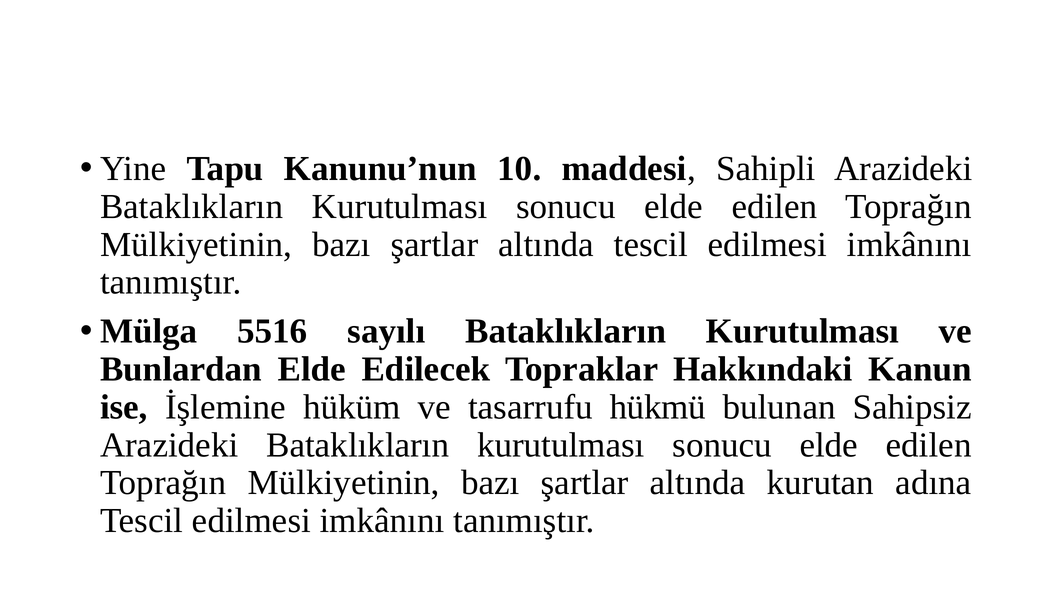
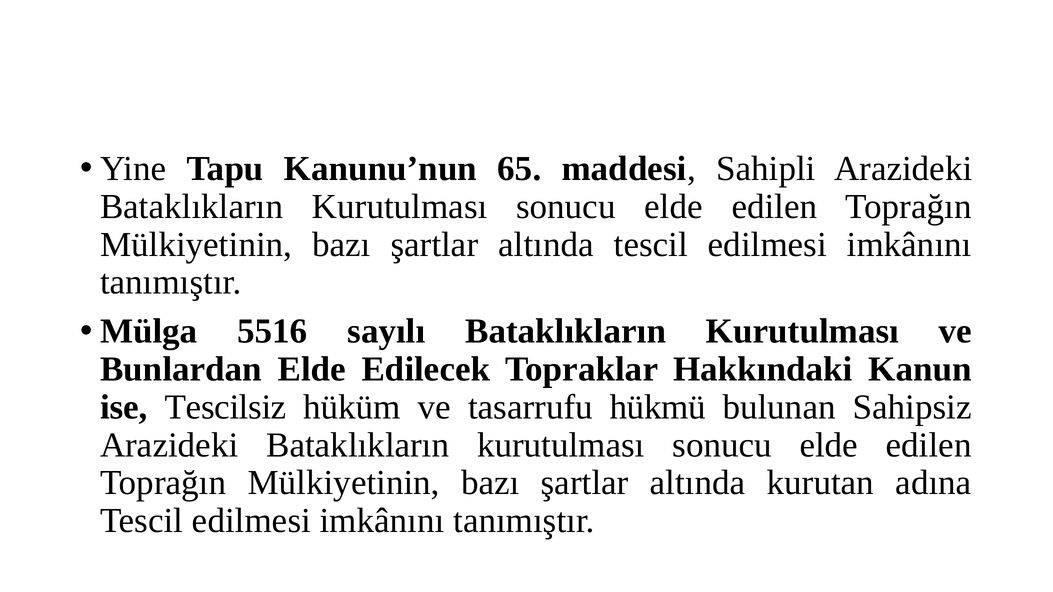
10: 10 -> 65
İşlemine: İşlemine -> Tescilsiz
